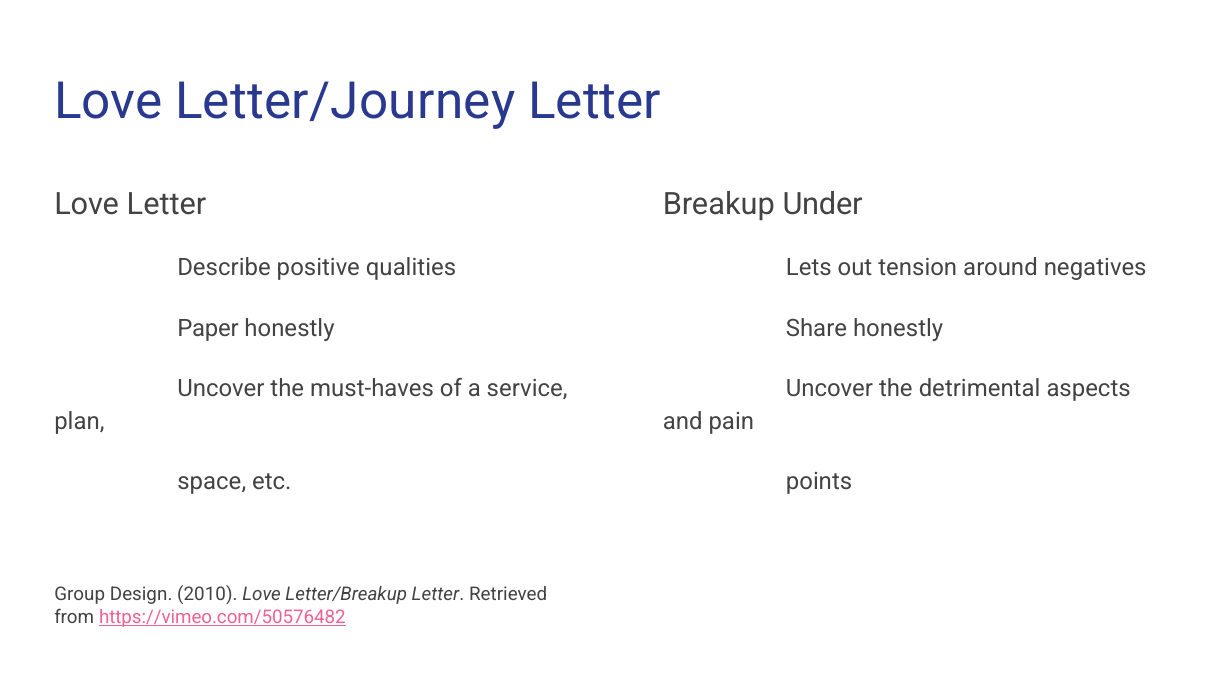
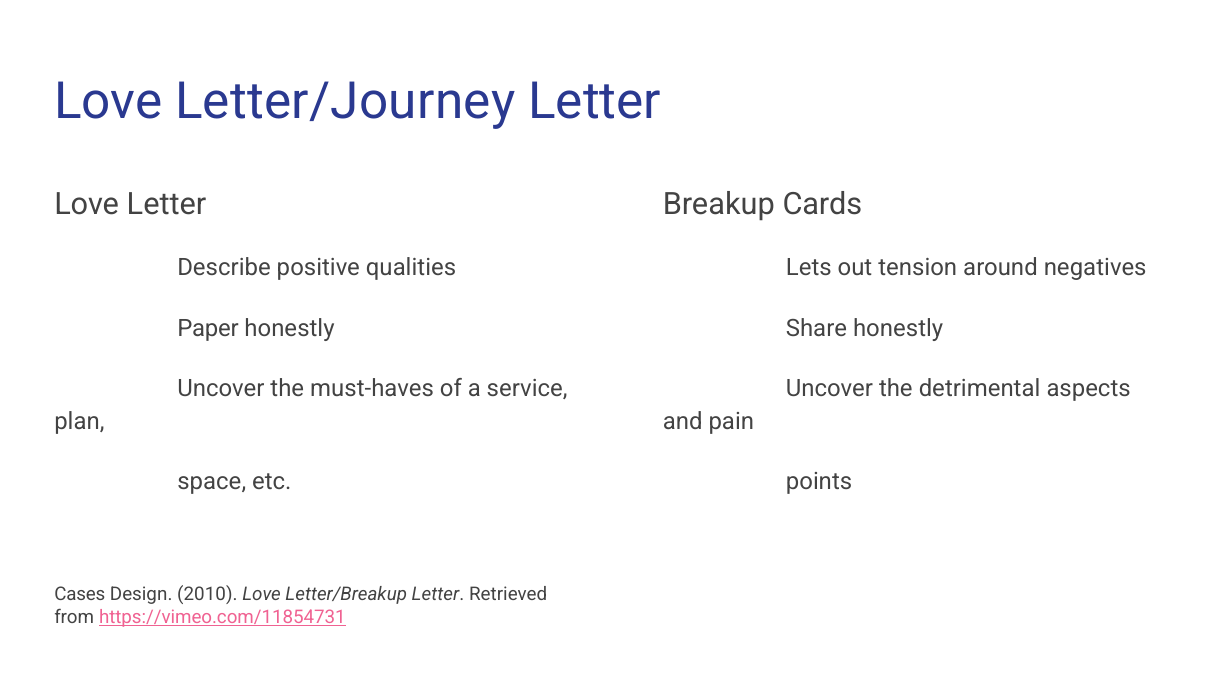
Under: Under -> Cards
Group: Group -> Cases
https://vimeo.com/50576482: https://vimeo.com/50576482 -> https://vimeo.com/11854731
